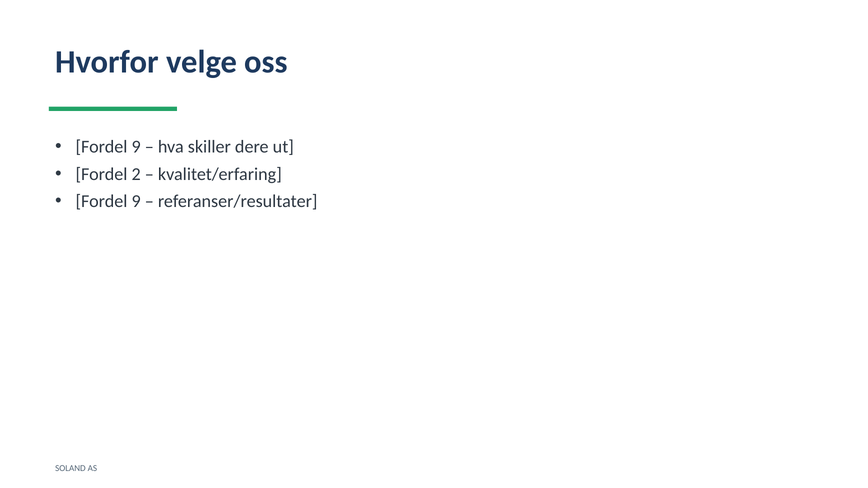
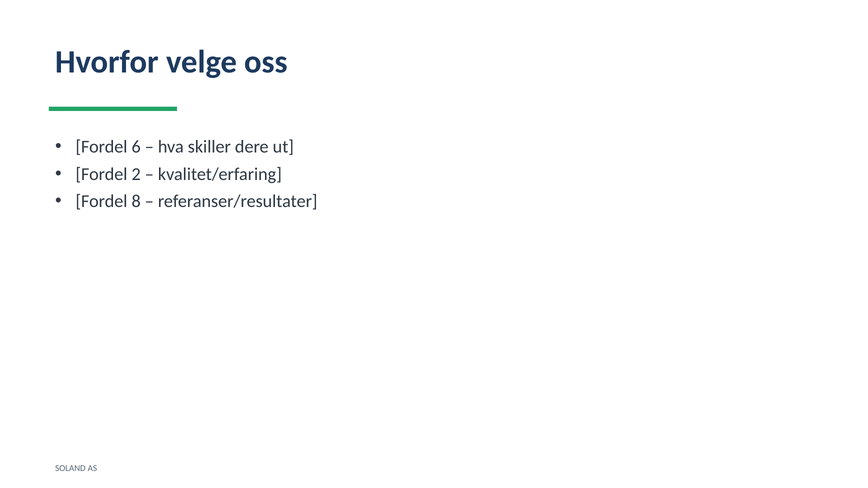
9 at (136, 147): 9 -> 6
9 at (136, 201): 9 -> 8
